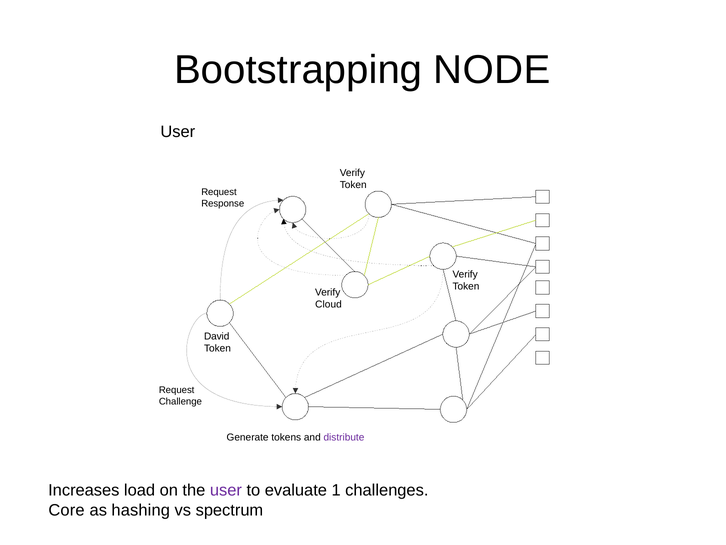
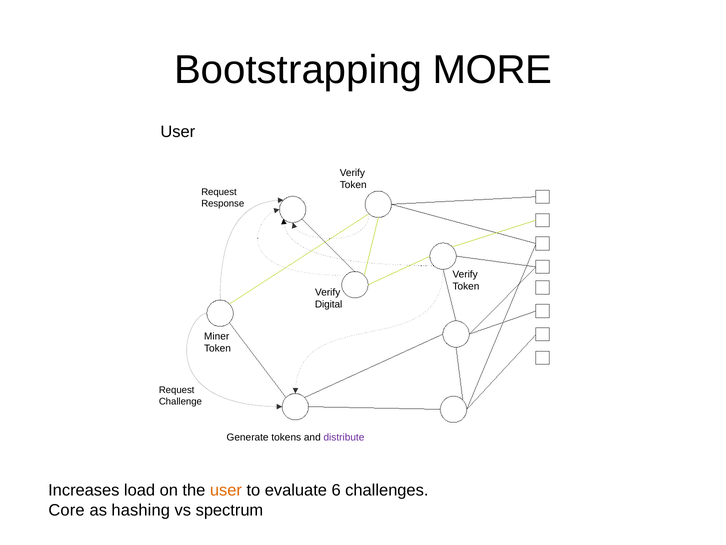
NODE: NODE -> MORE
Cloud: Cloud -> Digital
David: David -> Miner
user at (226, 490) colour: purple -> orange
1: 1 -> 6
